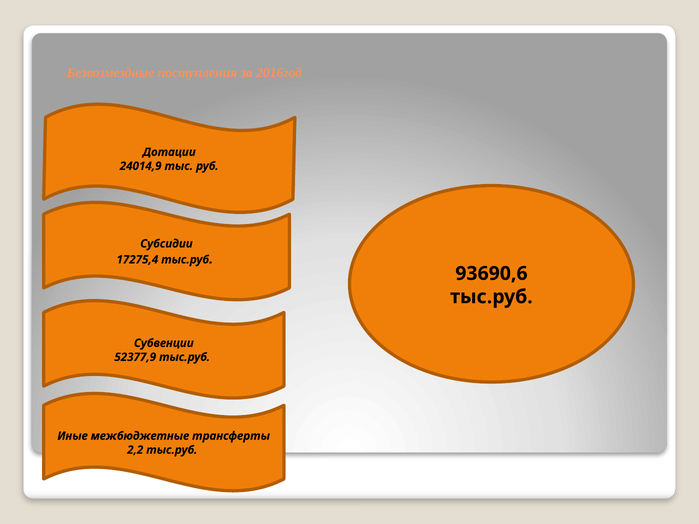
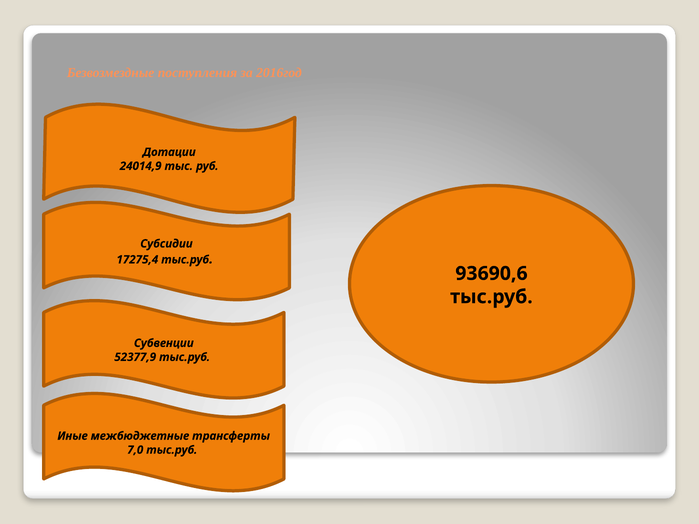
2,2: 2,2 -> 7,0
